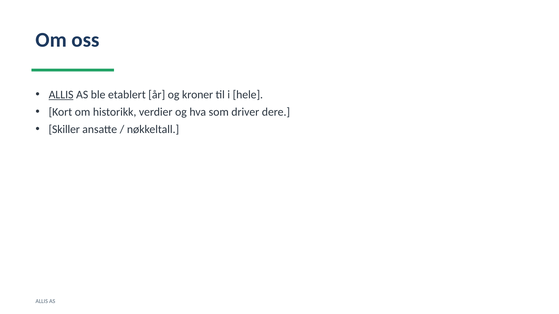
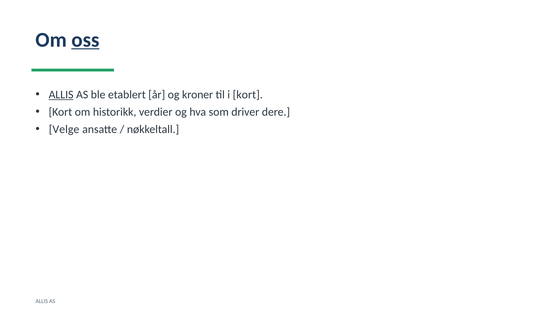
oss underline: none -> present
i hele: hele -> kort
Skiller: Skiller -> Velge
